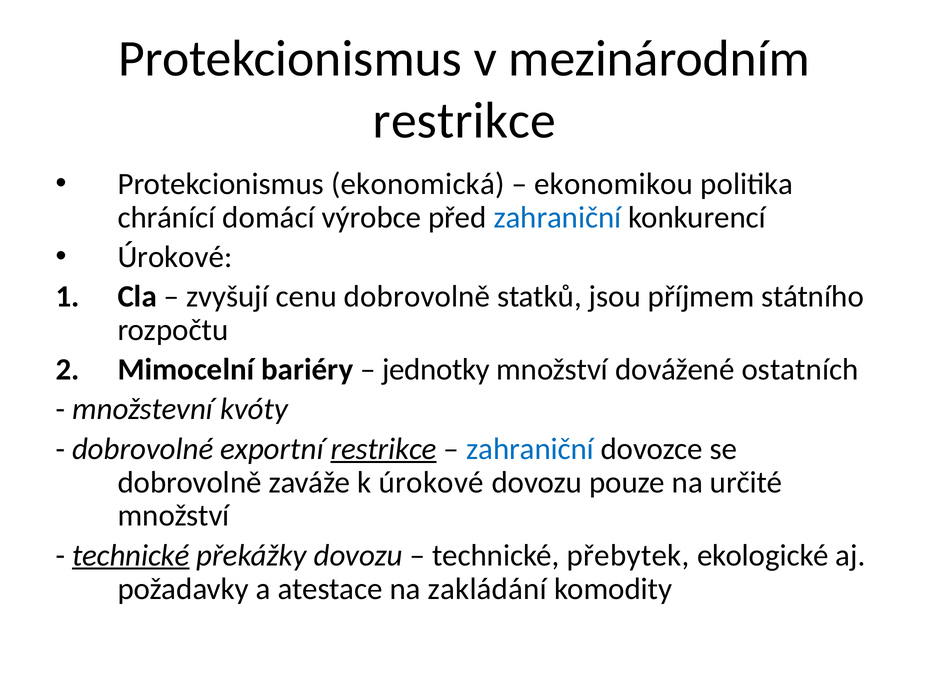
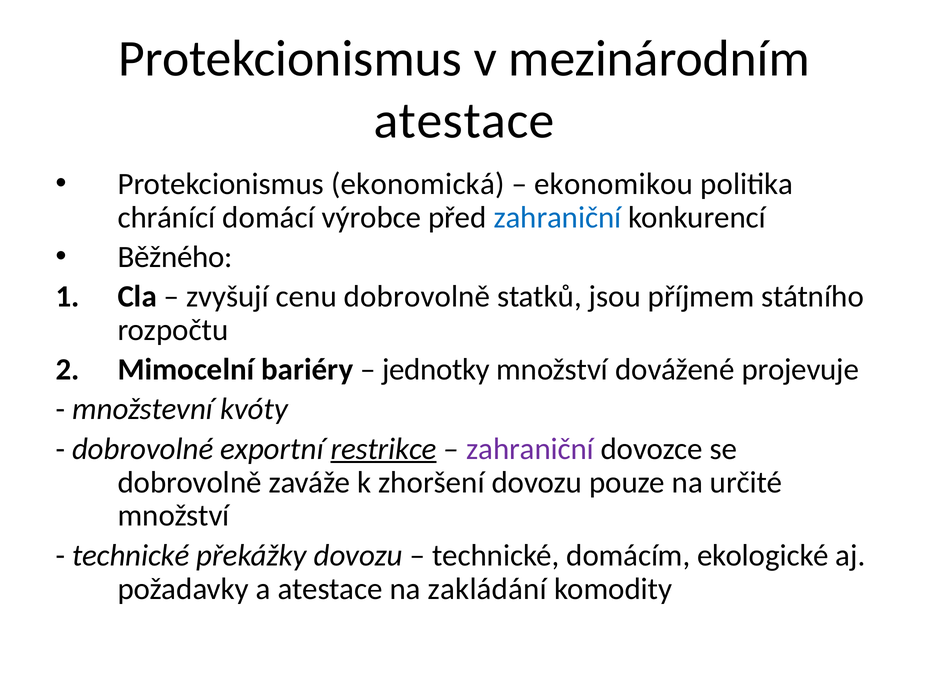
restrikce at (464, 121): restrikce -> atestace
Úrokové at (175, 257): Úrokové -> Běžného
ostatních: ostatních -> projevuje
zahraniční at (530, 449) colour: blue -> purple
k úrokové: úrokové -> zhoršení
technické at (131, 555) underline: present -> none
přebytek: přebytek -> domácím
